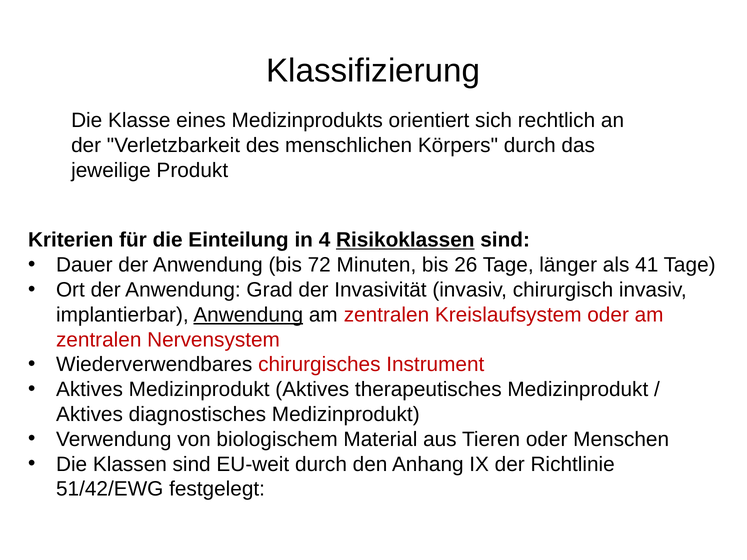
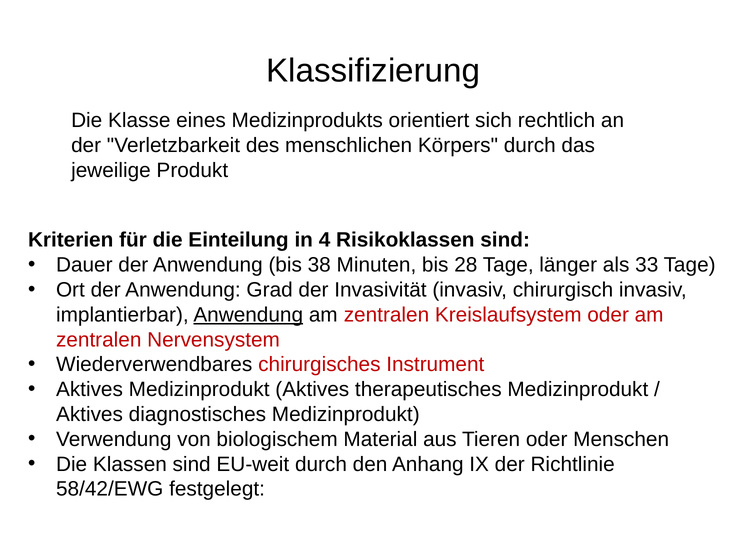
Risikoklassen underline: present -> none
72: 72 -> 38
26: 26 -> 28
41: 41 -> 33
51/42/EWG: 51/42/EWG -> 58/42/EWG
